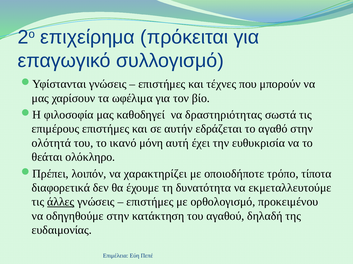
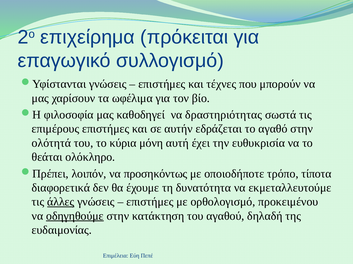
ικανό: ικανό -> κύρια
χαρακτηρίζει: χαρακτηρίζει -> προσηκόντως
οδηγηθούμε underline: none -> present
